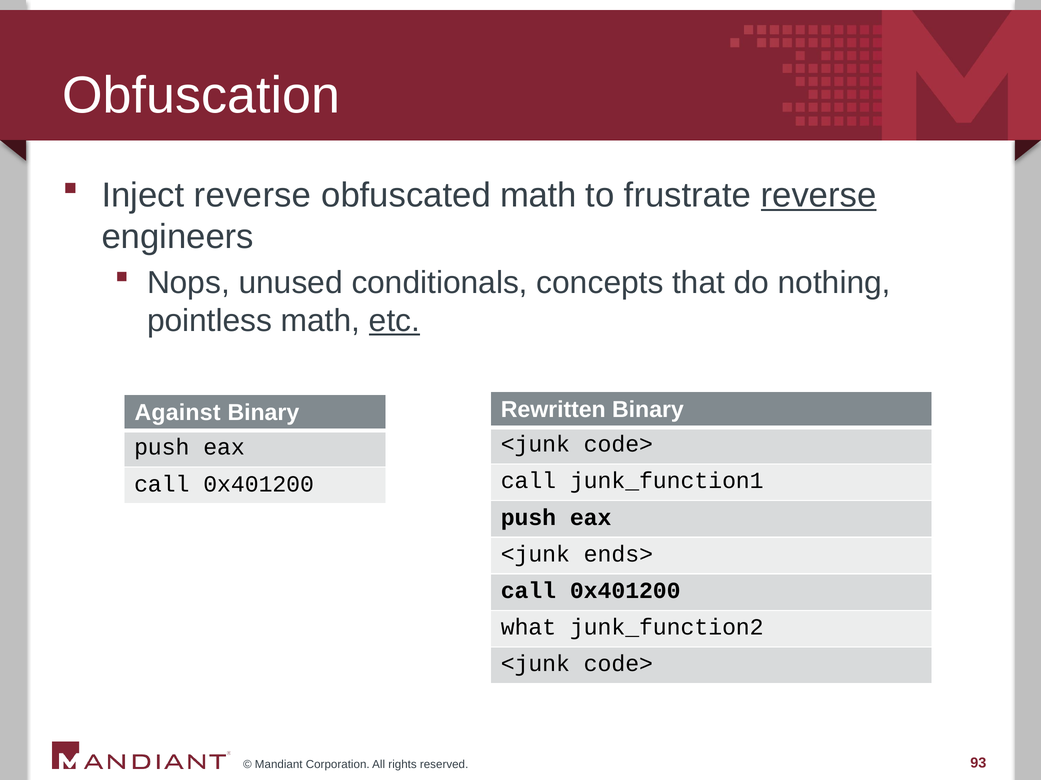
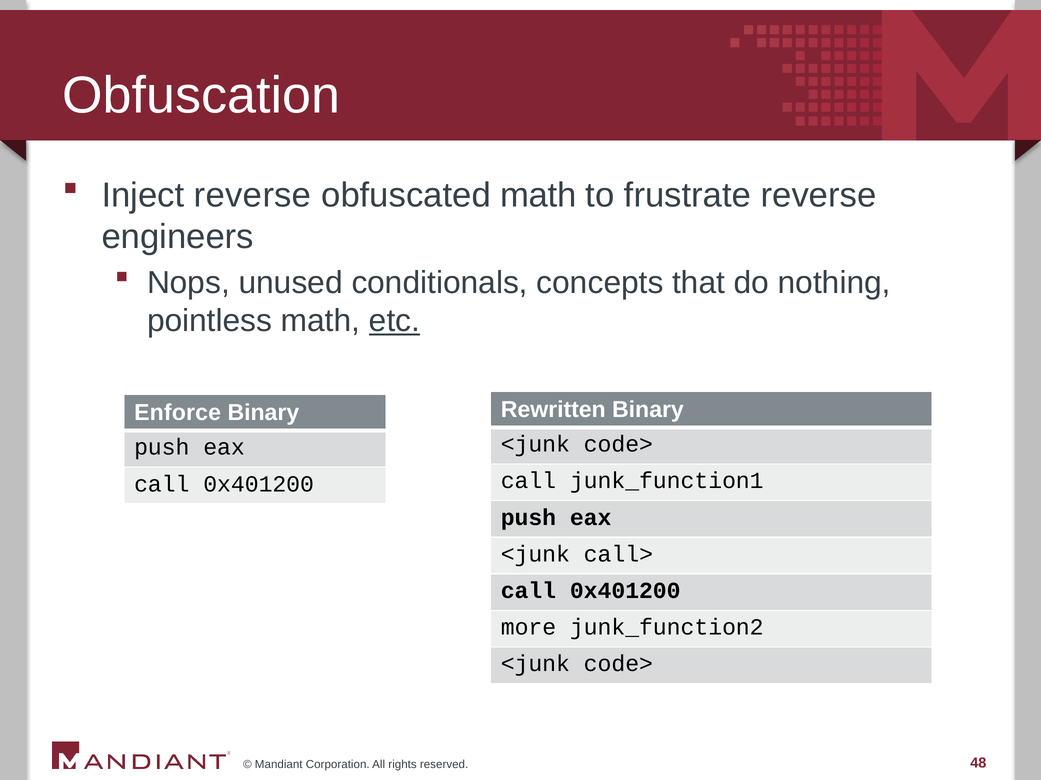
reverse at (819, 195) underline: present -> none
Against: Against -> Enforce
ends>: ends> -> call>
what: what -> more
93: 93 -> 48
